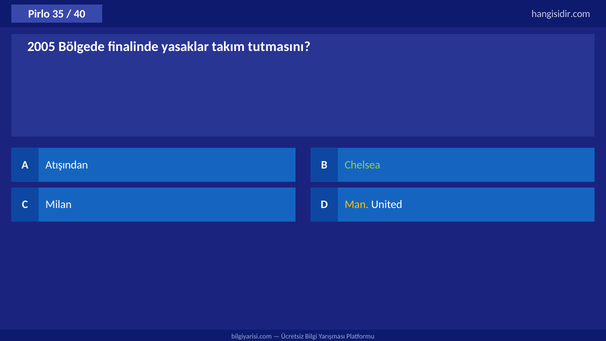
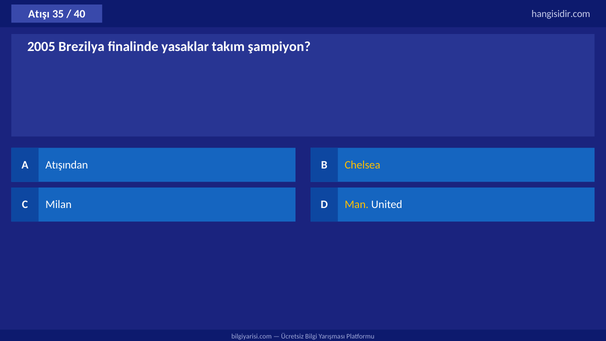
Pirlo: Pirlo -> Atışı
Bölgede: Bölgede -> Brezilya
tutmasını: tutmasını -> şampiyon
Chelsea colour: light green -> yellow
